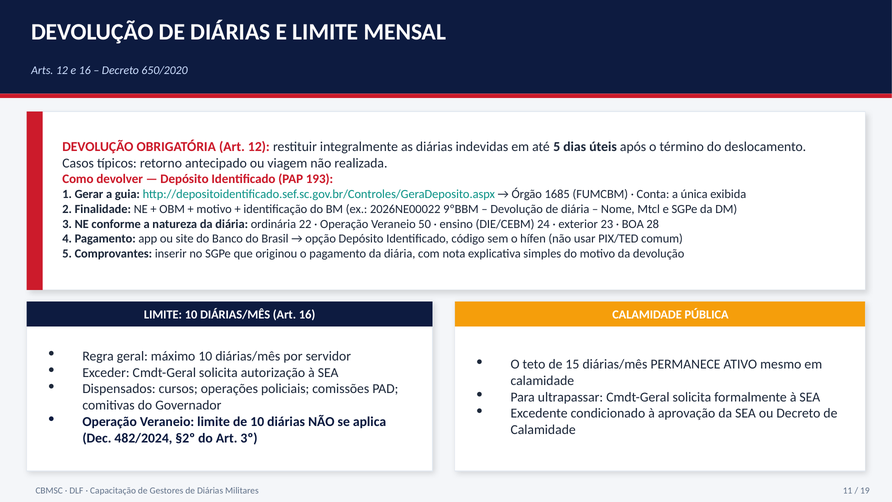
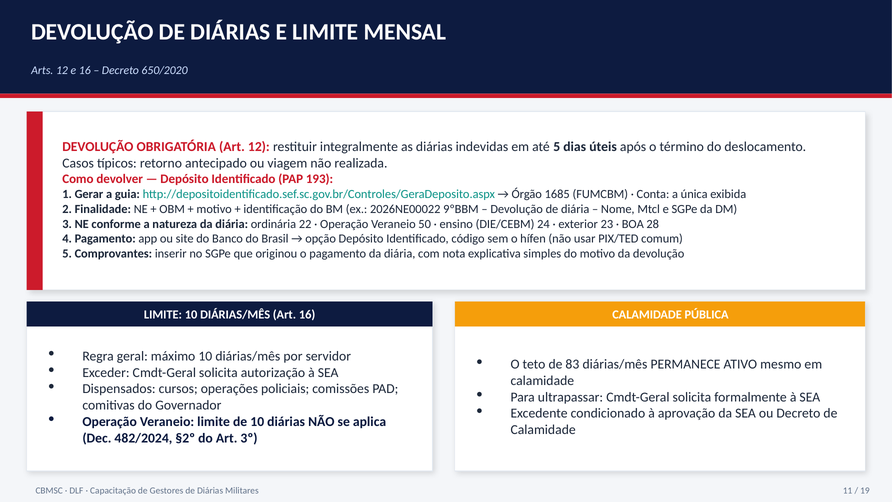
15: 15 -> 83
